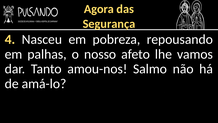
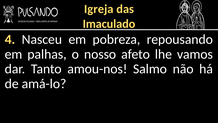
Agora: Agora -> Igreja
Segurança: Segurança -> Imaculado
